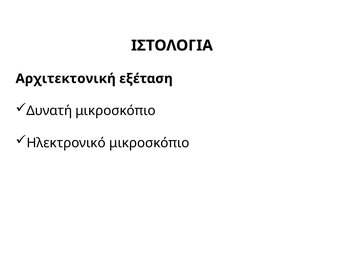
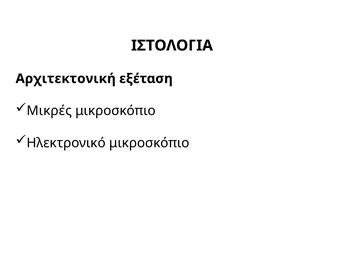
Δυνατή: Δυνατή -> Μικρές
